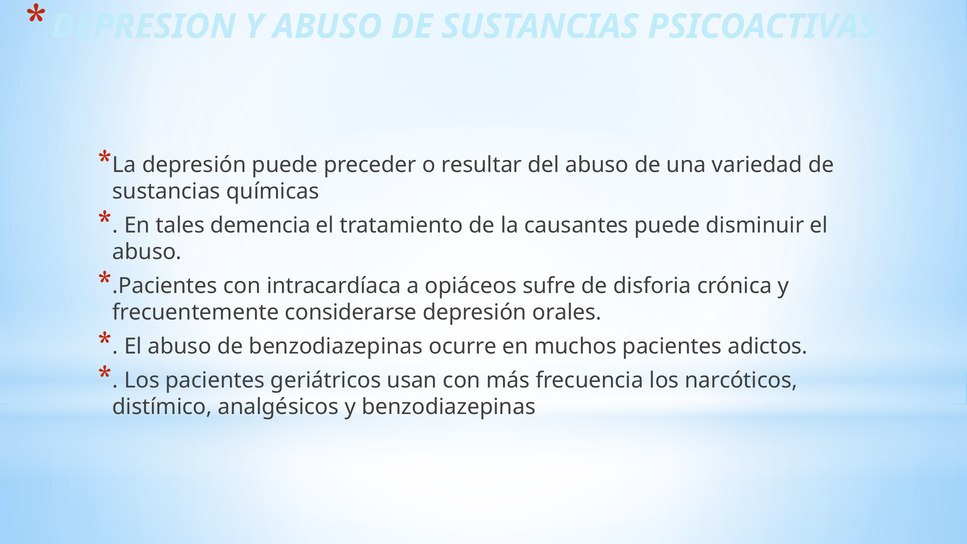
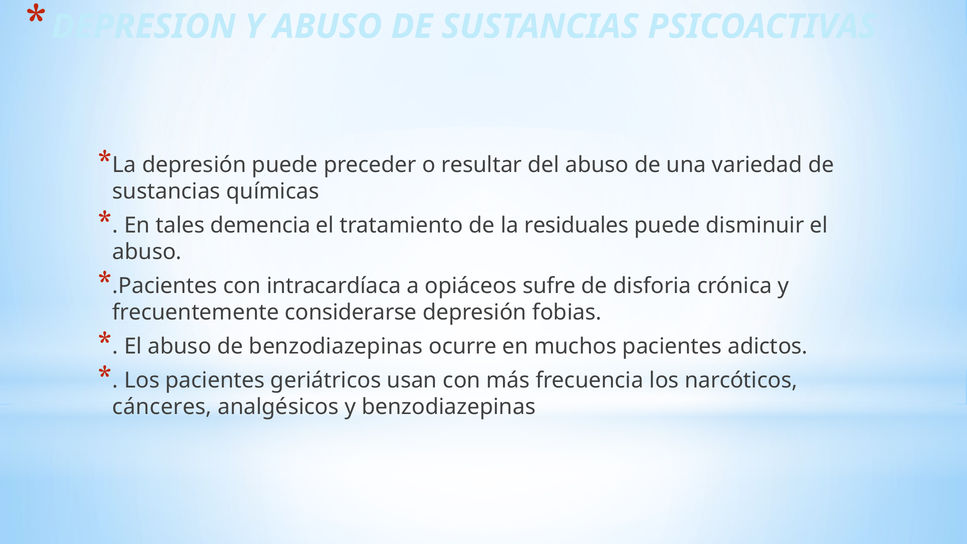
causantes: causantes -> residuales
orales: orales -> fobias
distímico: distímico -> cánceres
